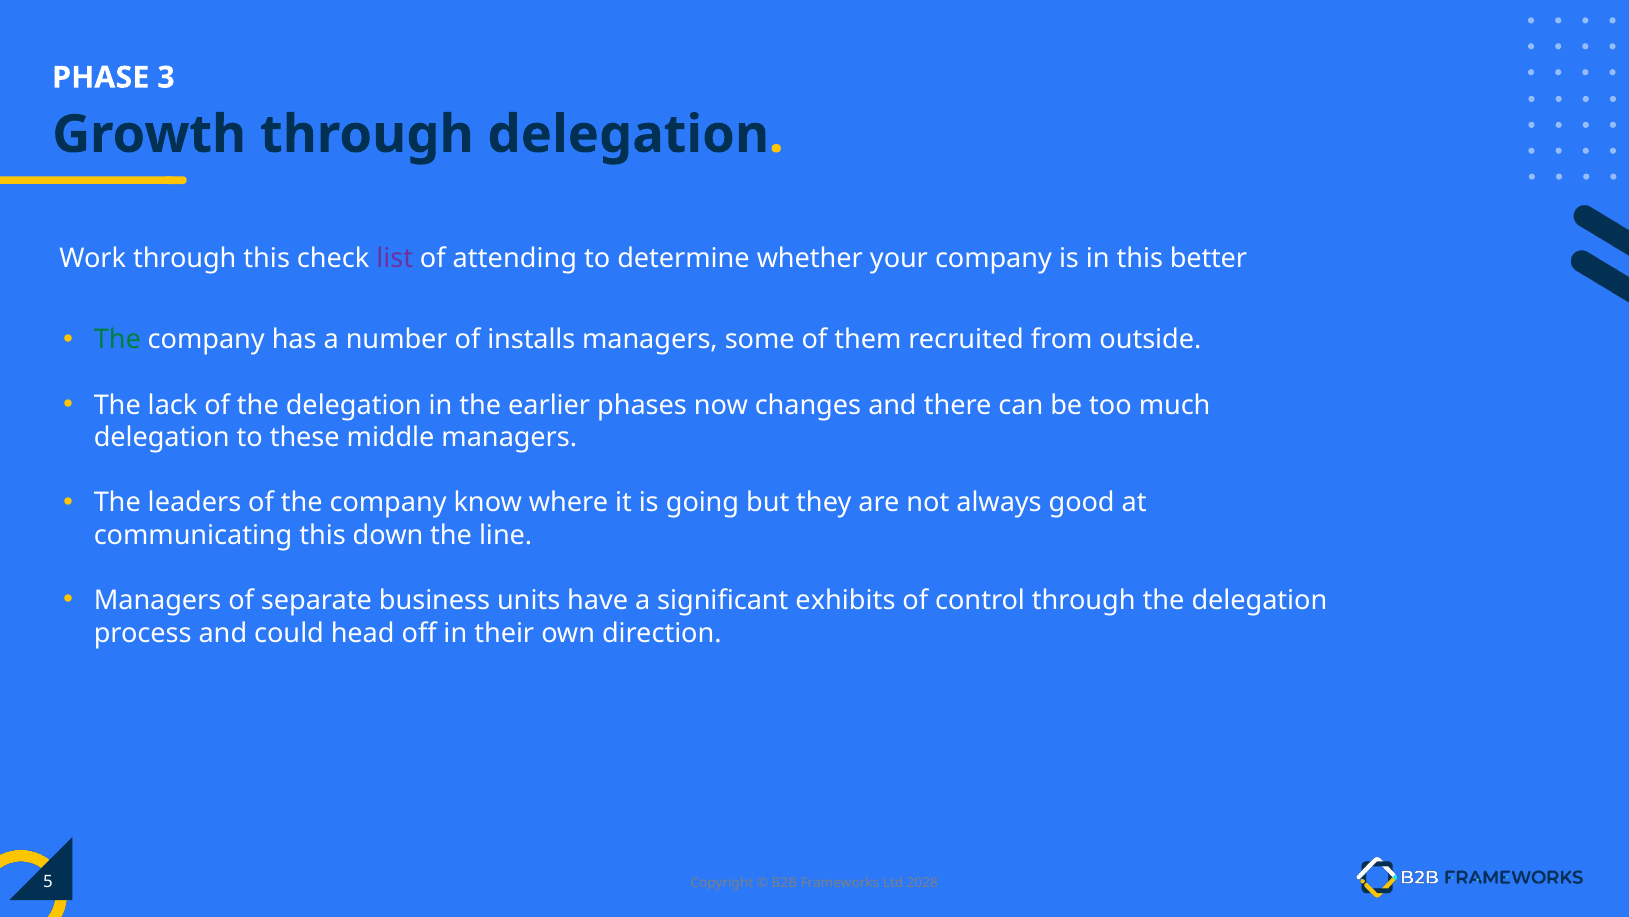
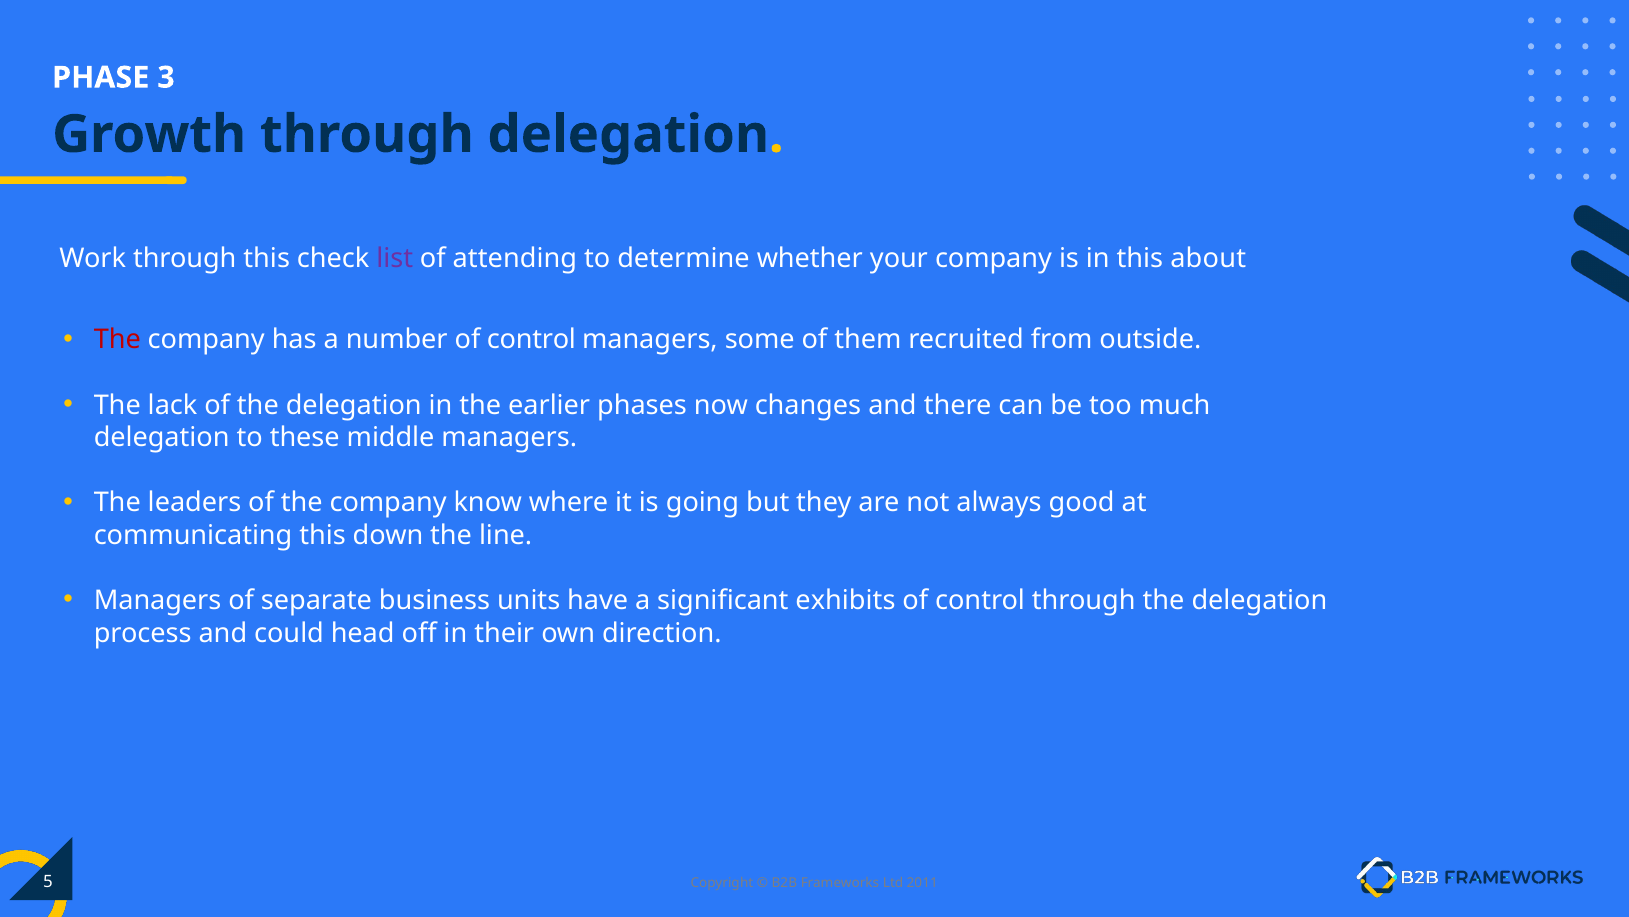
better: better -> about
The at (117, 340) colour: green -> red
number of installs: installs -> control
2028: 2028 -> 2011
